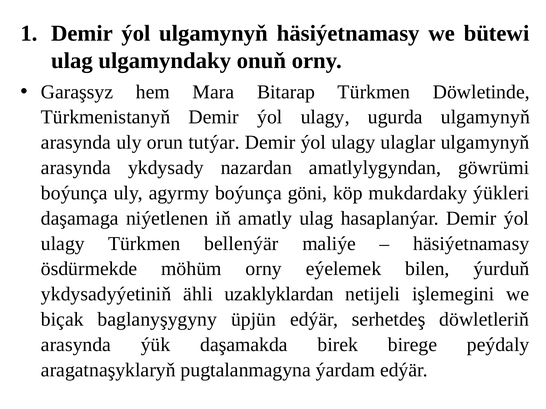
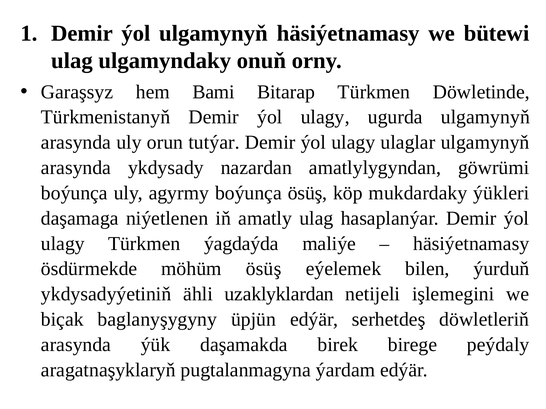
Mara: Mara -> Bami
boýunça göni: göni -> ösüş
bellenýär: bellenýär -> ýagdaýda
möhüm orny: orny -> ösüş
